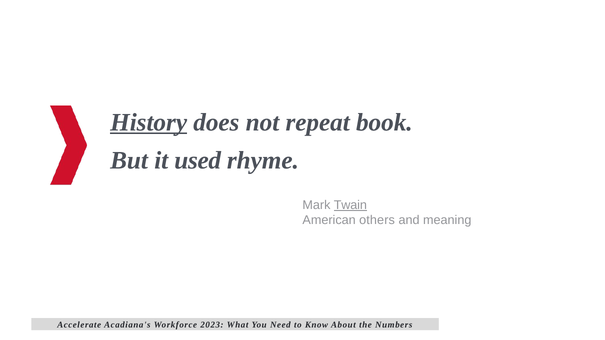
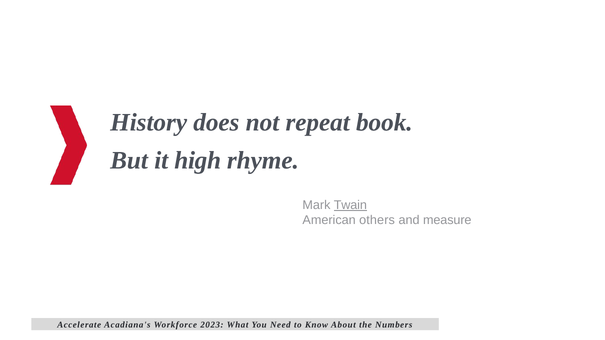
History underline: present -> none
used: used -> high
meaning: meaning -> measure
